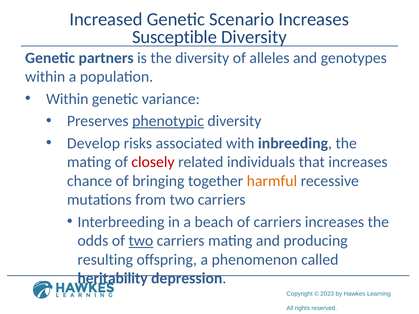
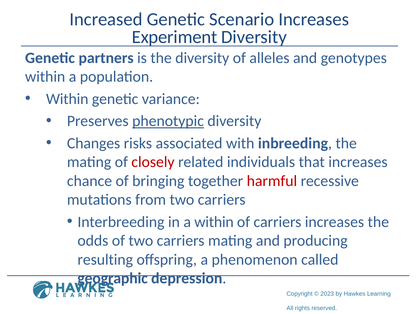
Susceptible: Susceptible -> Experiment
Develop: Develop -> Changes
harmful colour: orange -> red
a beach: beach -> within
two at (141, 241) underline: present -> none
heritability: heritability -> geographic
